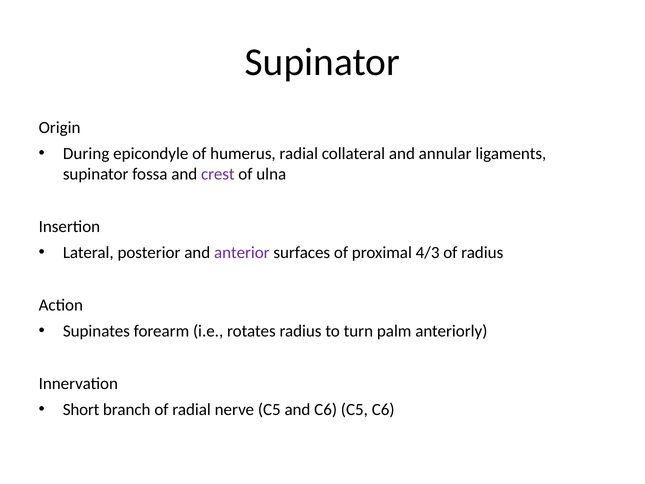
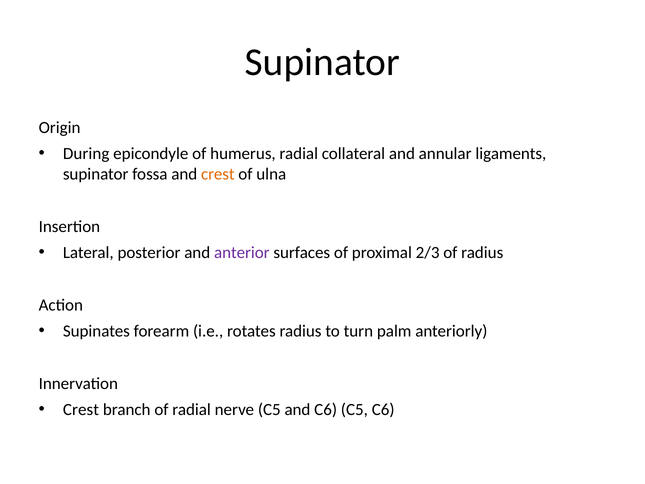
crest at (218, 174) colour: purple -> orange
4/3: 4/3 -> 2/3
Short at (81, 409): Short -> Crest
